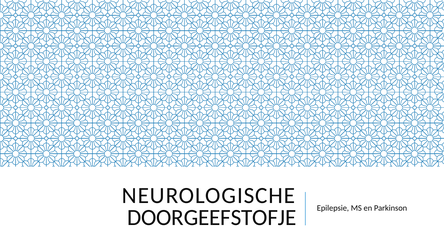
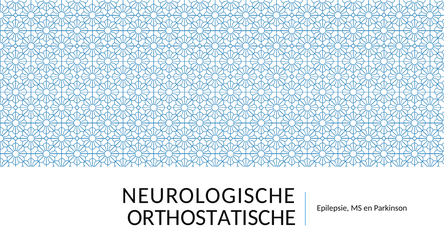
DOORGEEFSTOFJE: DOORGEEFSTOFJE -> ORTHOSTATISCHE
